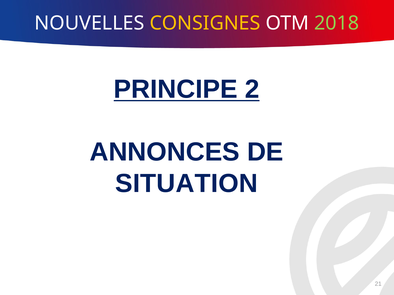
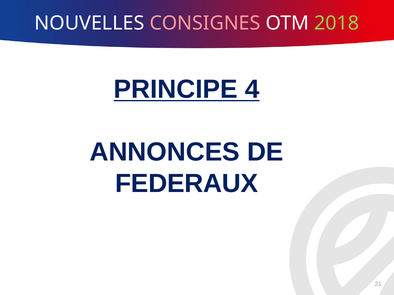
CONSIGNES colour: yellow -> pink
2: 2 -> 4
SITUATION: SITUATION -> FEDERAUX
